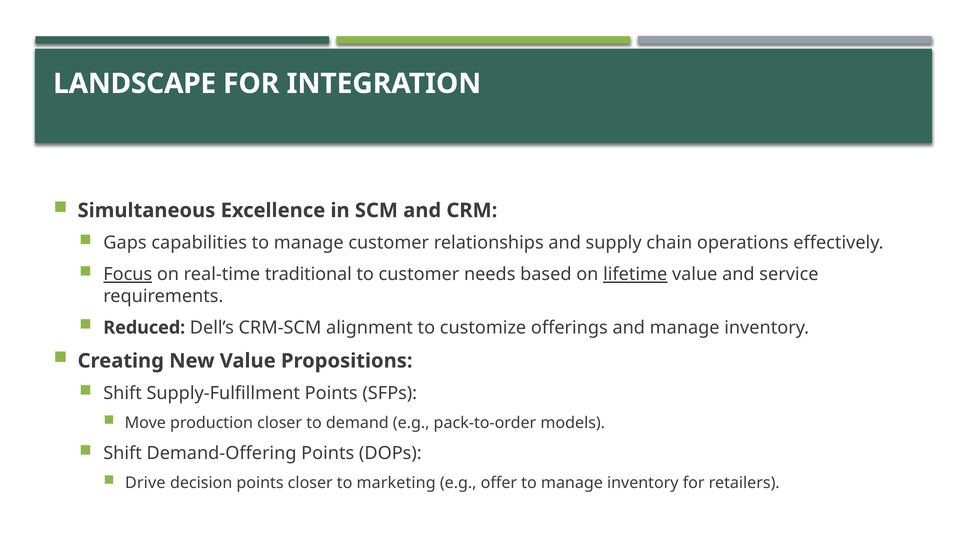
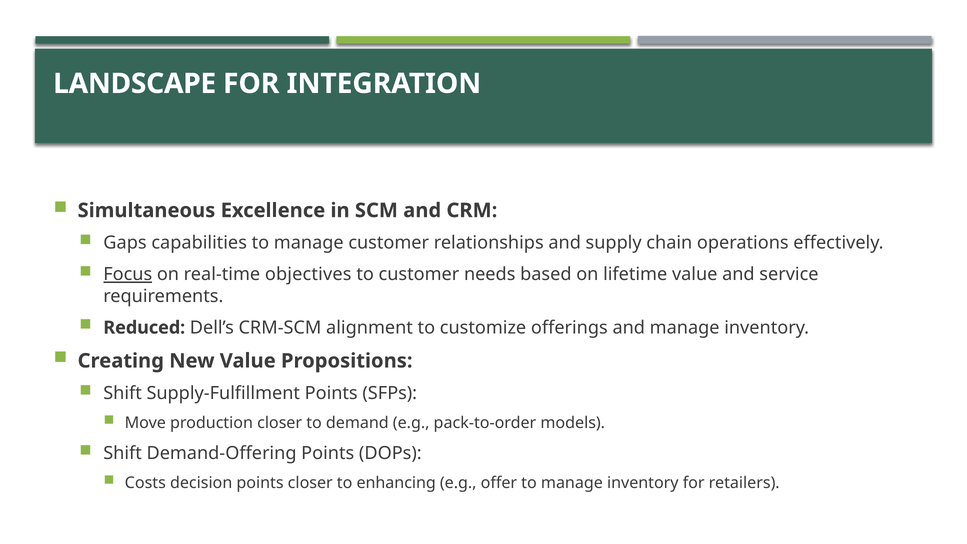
traditional: traditional -> objectives
lifetime underline: present -> none
Drive: Drive -> Costs
marketing: marketing -> enhancing
